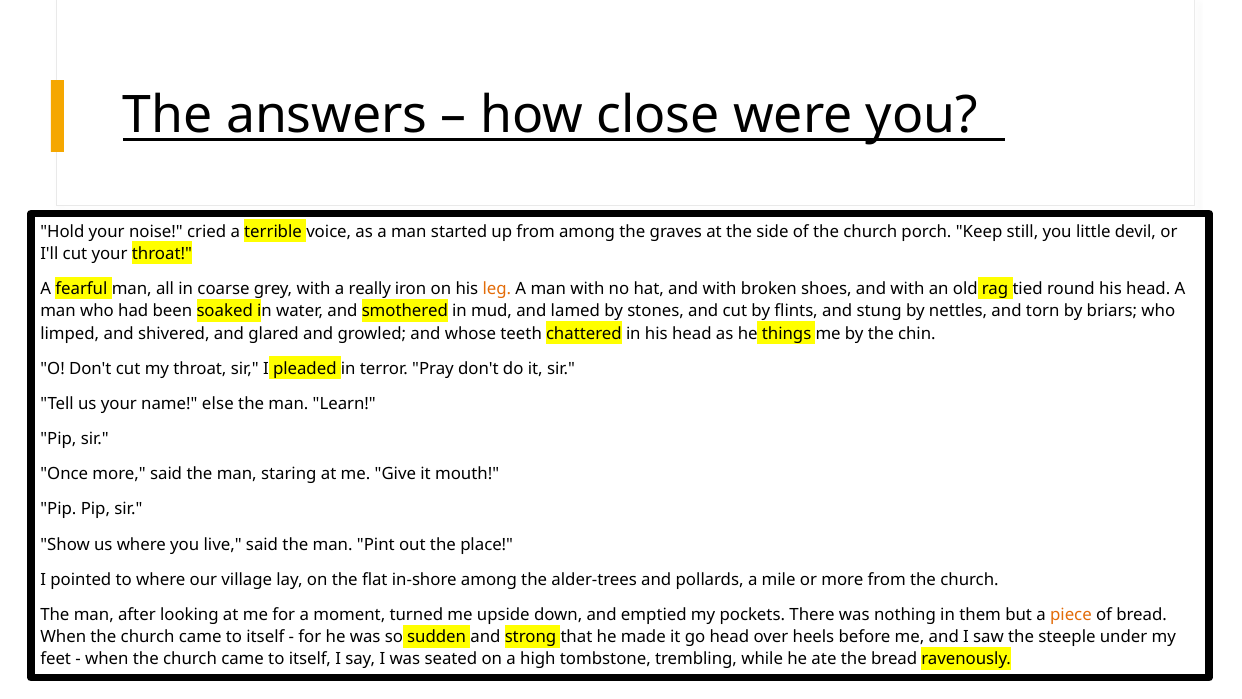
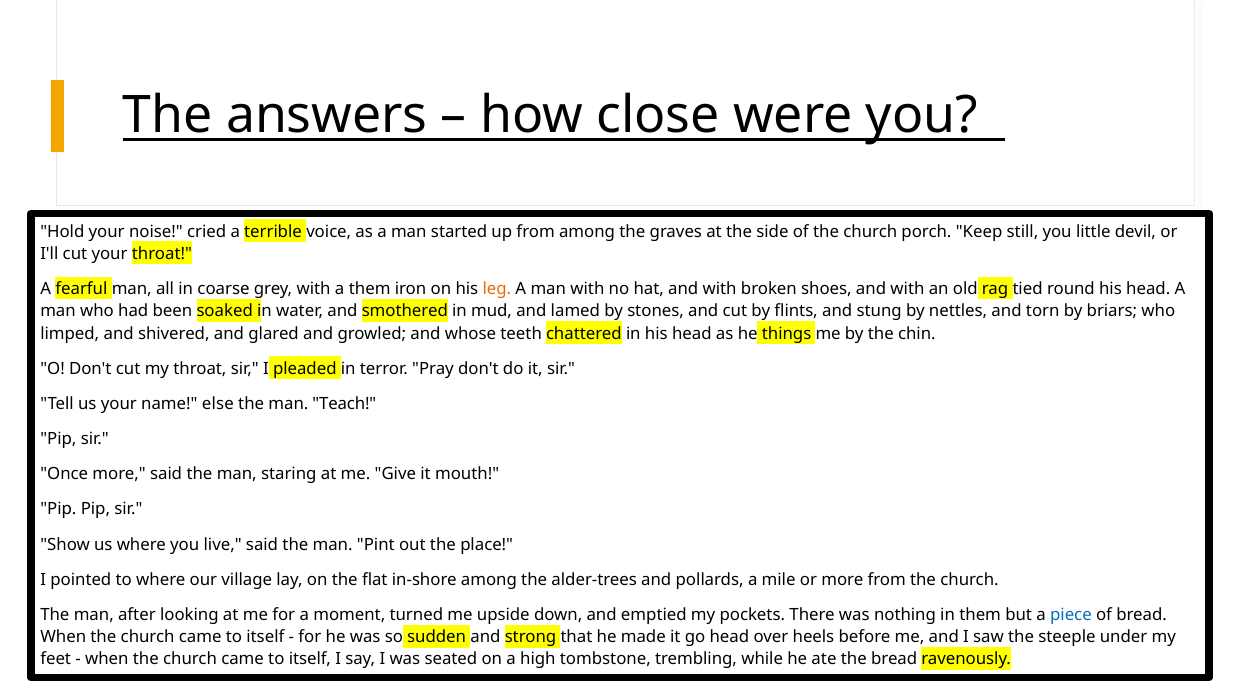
a really: really -> them
Learn: Learn -> Teach
piece colour: orange -> blue
